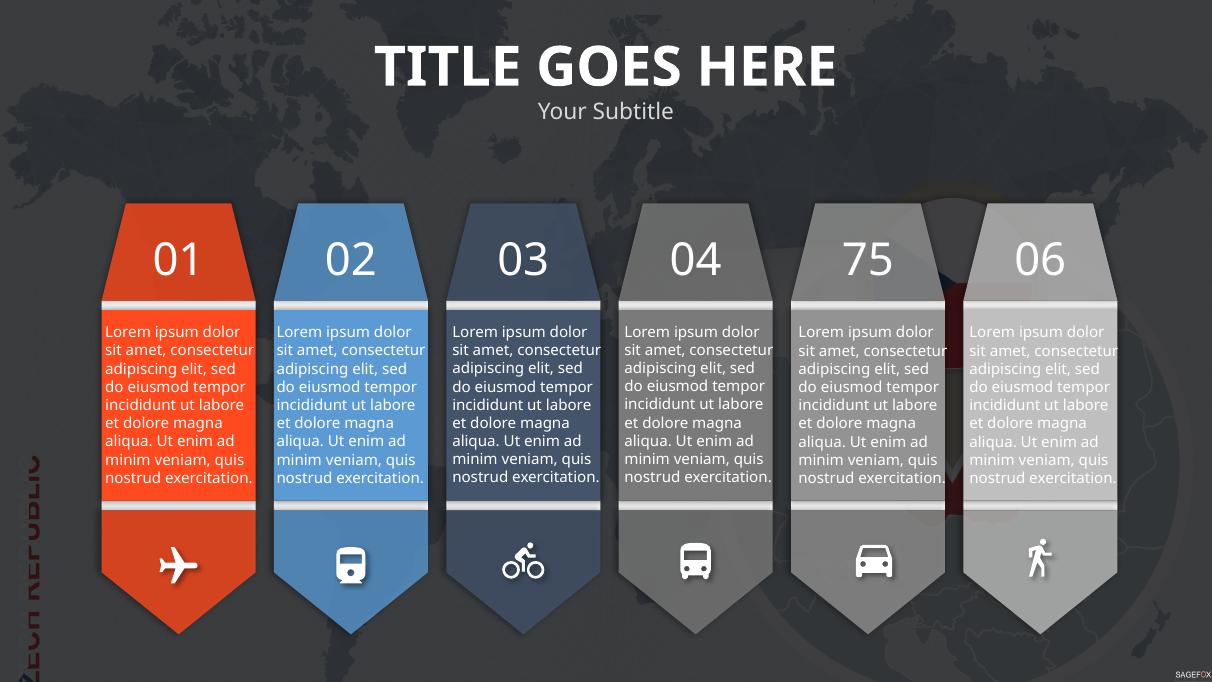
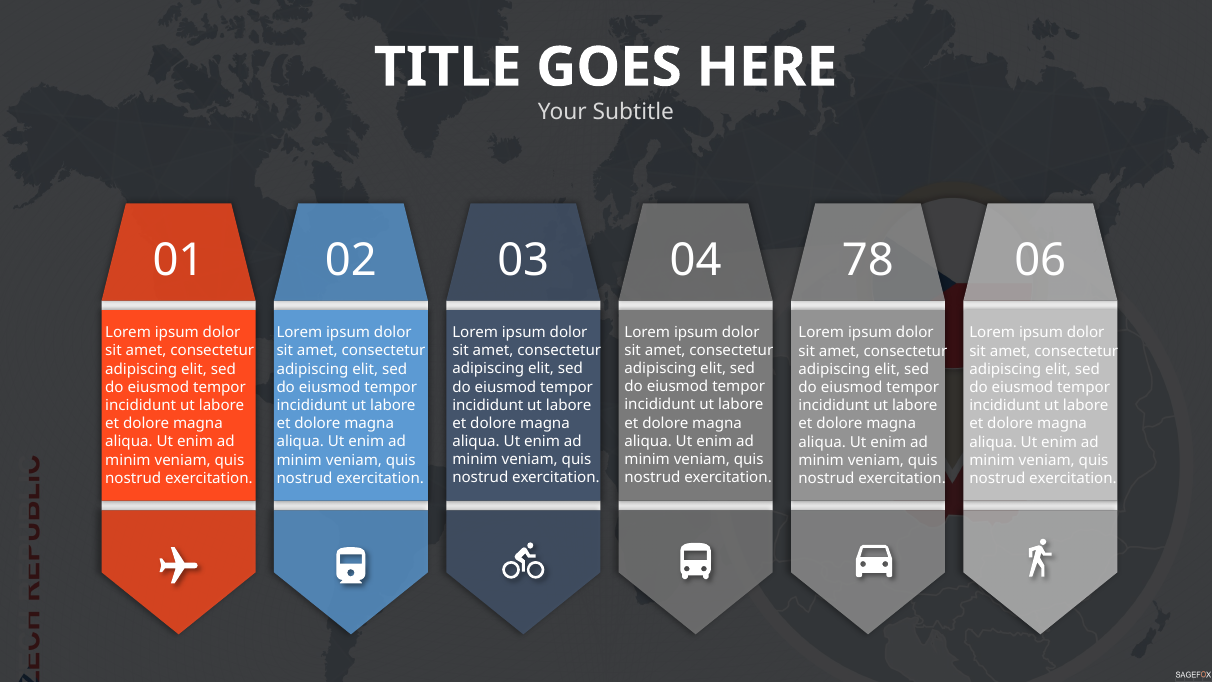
75: 75 -> 78
